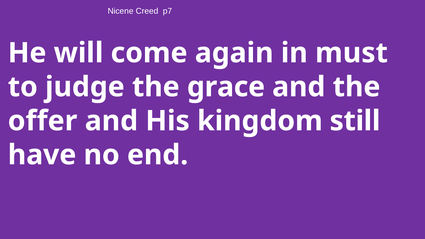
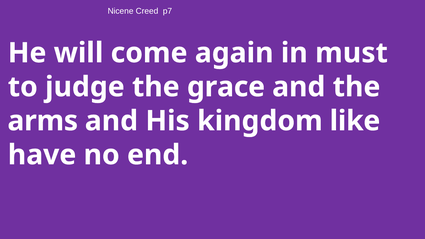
offer: offer -> arms
still: still -> like
